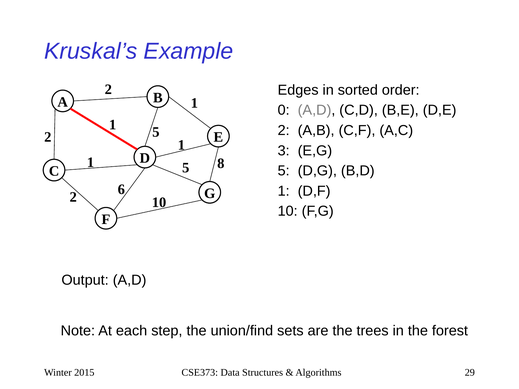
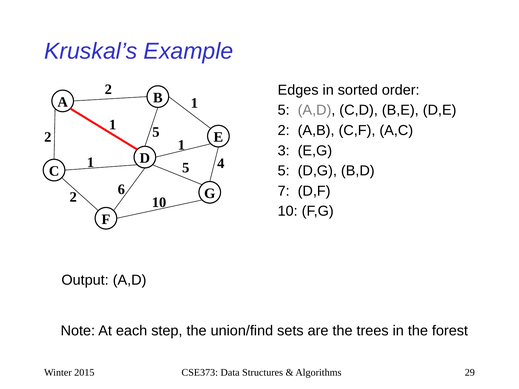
0 at (284, 110): 0 -> 5
8: 8 -> 4
1 at (284, 191): 1 -> 7
